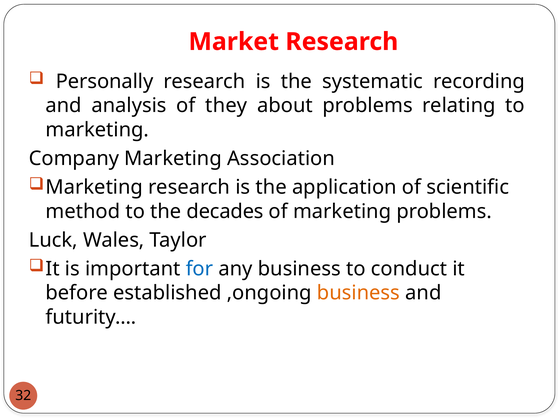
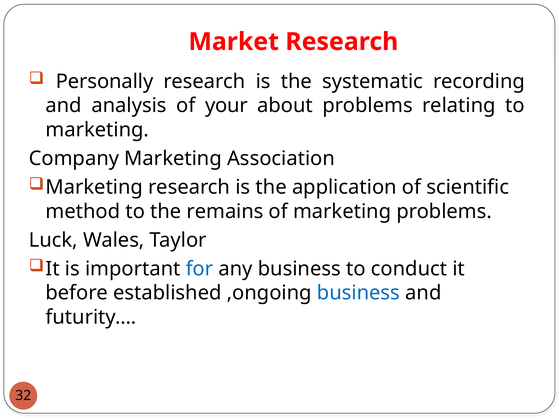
they: they -> your
decades: decades -> remains
business at (358, 293) colour: orange -> blue
